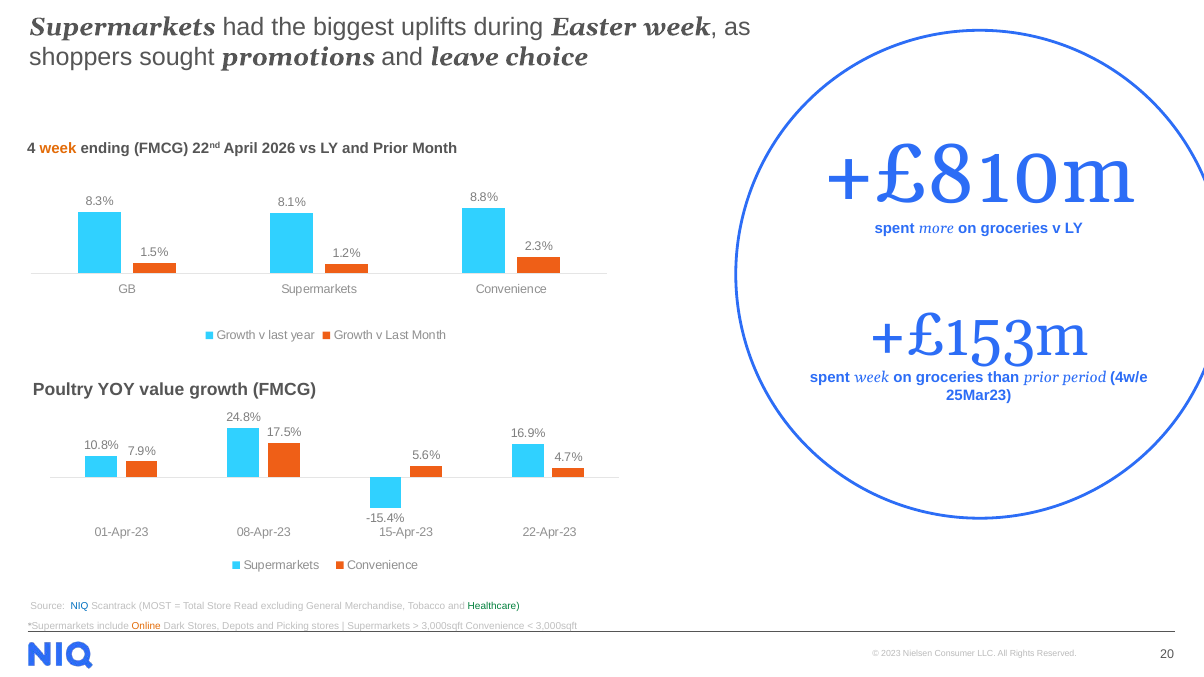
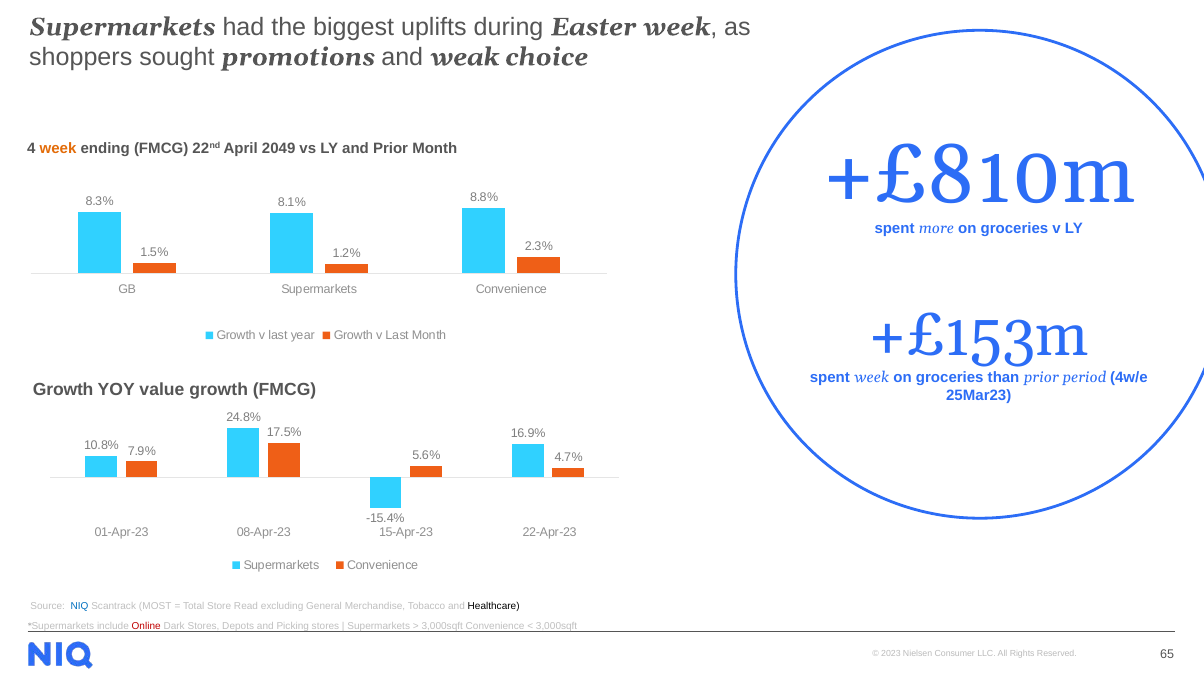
leave: leave -> weak
2026: 2026 -> 2049
Poultry at (63, 390): Poultry -> Growth
Healthcare colour: green -> black
Online colour: orange -> red
20: 20 -> 65
